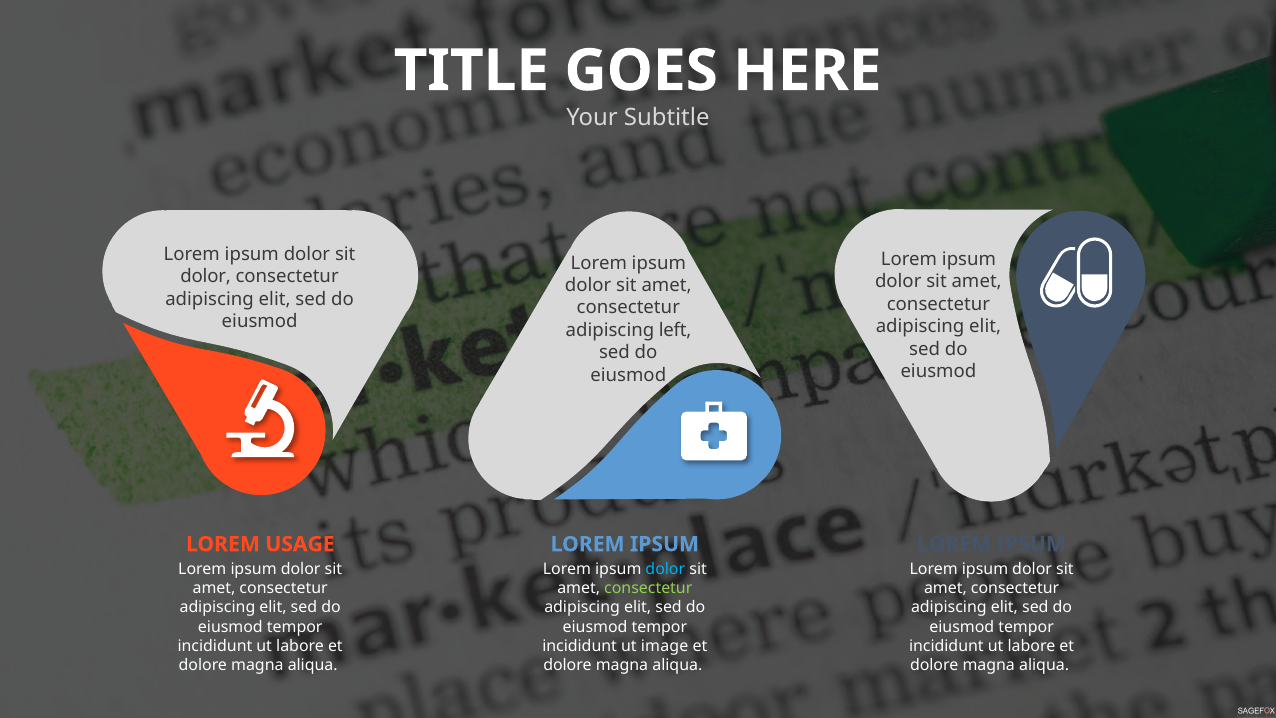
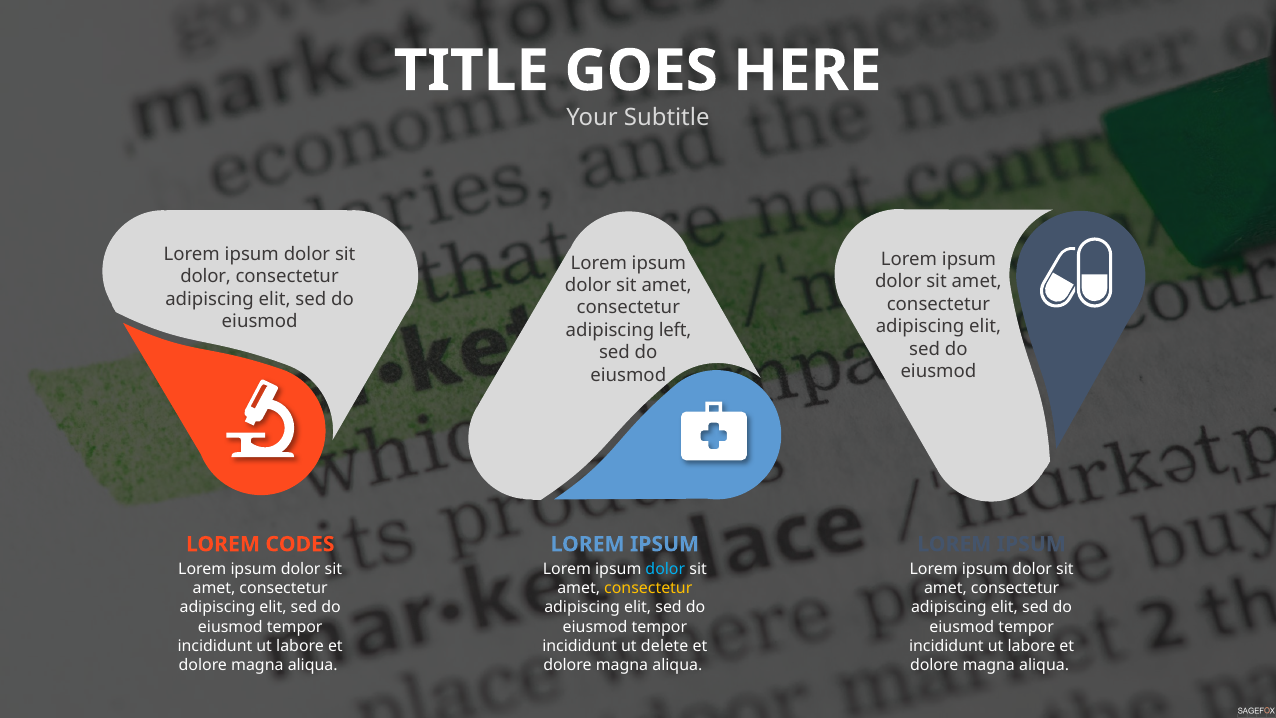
USAGE: USAGE -> CODES
consectetur at (648, 588) colour: light green -> yellow
image: image -> delete
